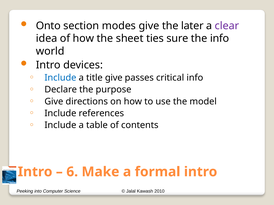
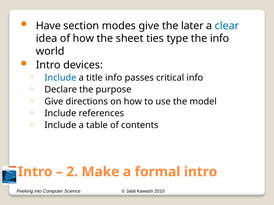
Onto: Onto -> Have
clear colour: purple -> blue
sure: sure -> type
title give: give -> info
6: 6 -> 2
